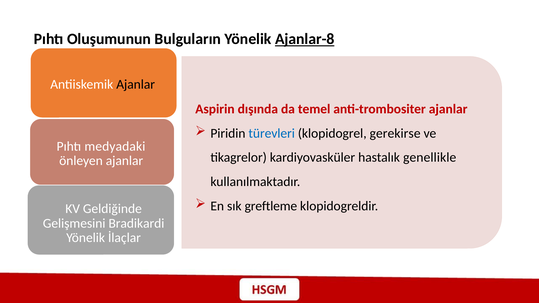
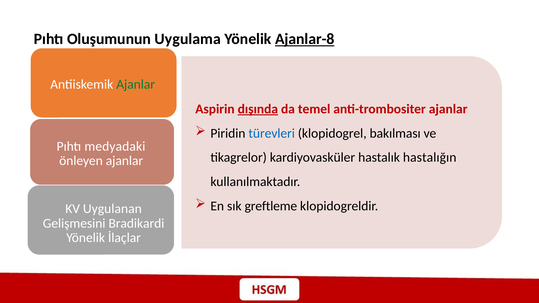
Bulguların: Bulguların -> Uygulama
Ajanlar at (136, 84) colour: black -> green
dışında underline: none -> present
gerekirse: gerekirse -> bakılması
genellikle: genellikle -> hastalığın
Geldiğinde: Geldiğinde -> Uygulanan
